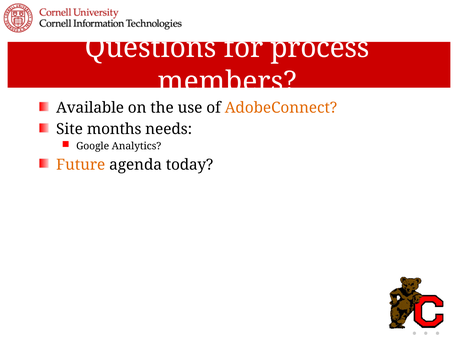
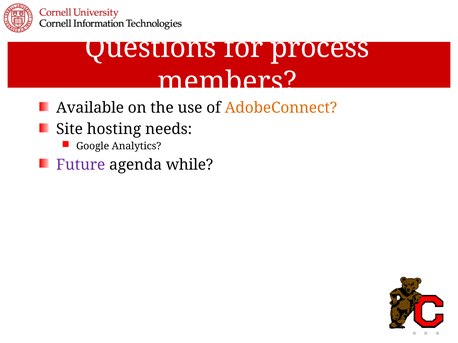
months: months -> hosting
Future colour: orange -> purple
today: today -> while
